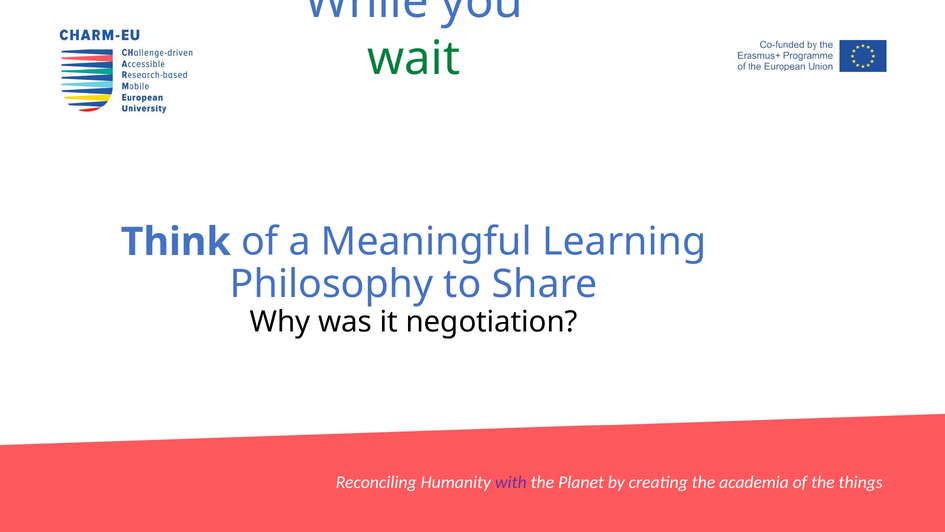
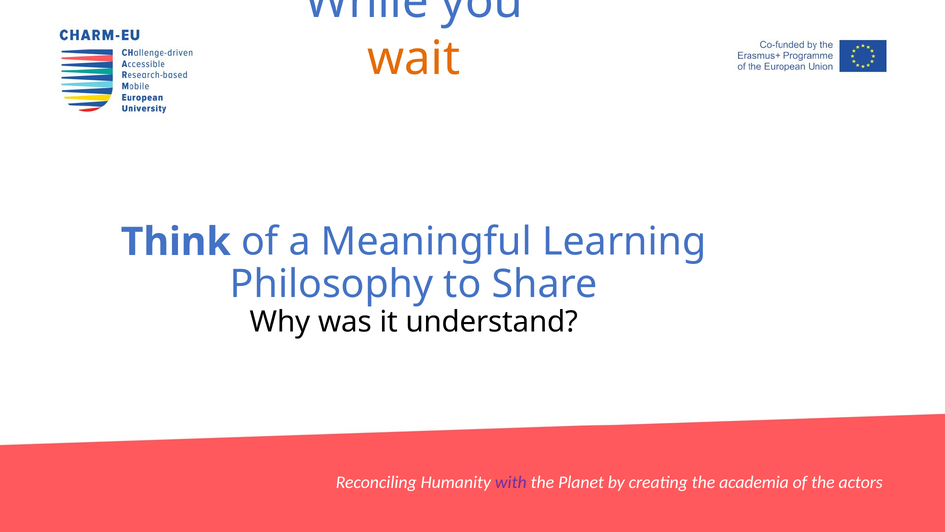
wait colour: green -> orange
negotiation: negotiation -> understand
things: things -> actors
